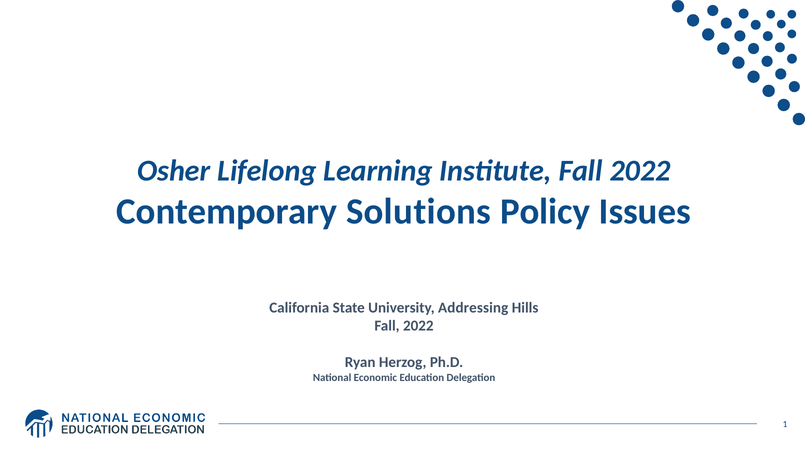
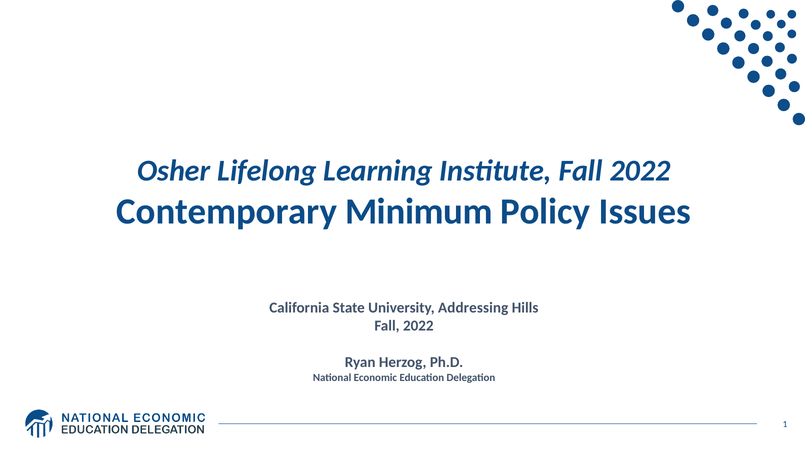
Solutions: Solutions -> Minimum
